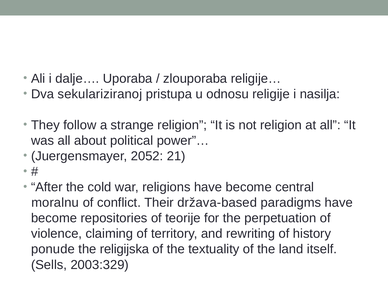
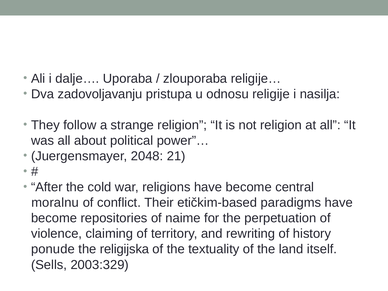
sekulariziranoj: sekulariziranoj -> zadovoljavanju
2052: 2052 -> 2048
država-based: država-based -> etičkim-based
teorije: teorije -> naime
